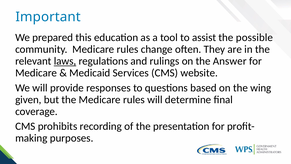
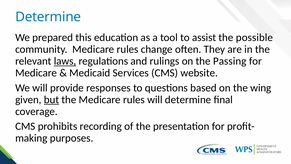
Important at (48, 17): Important -> Determine
Answer: Answer -> Passing
but underline: none -> present
